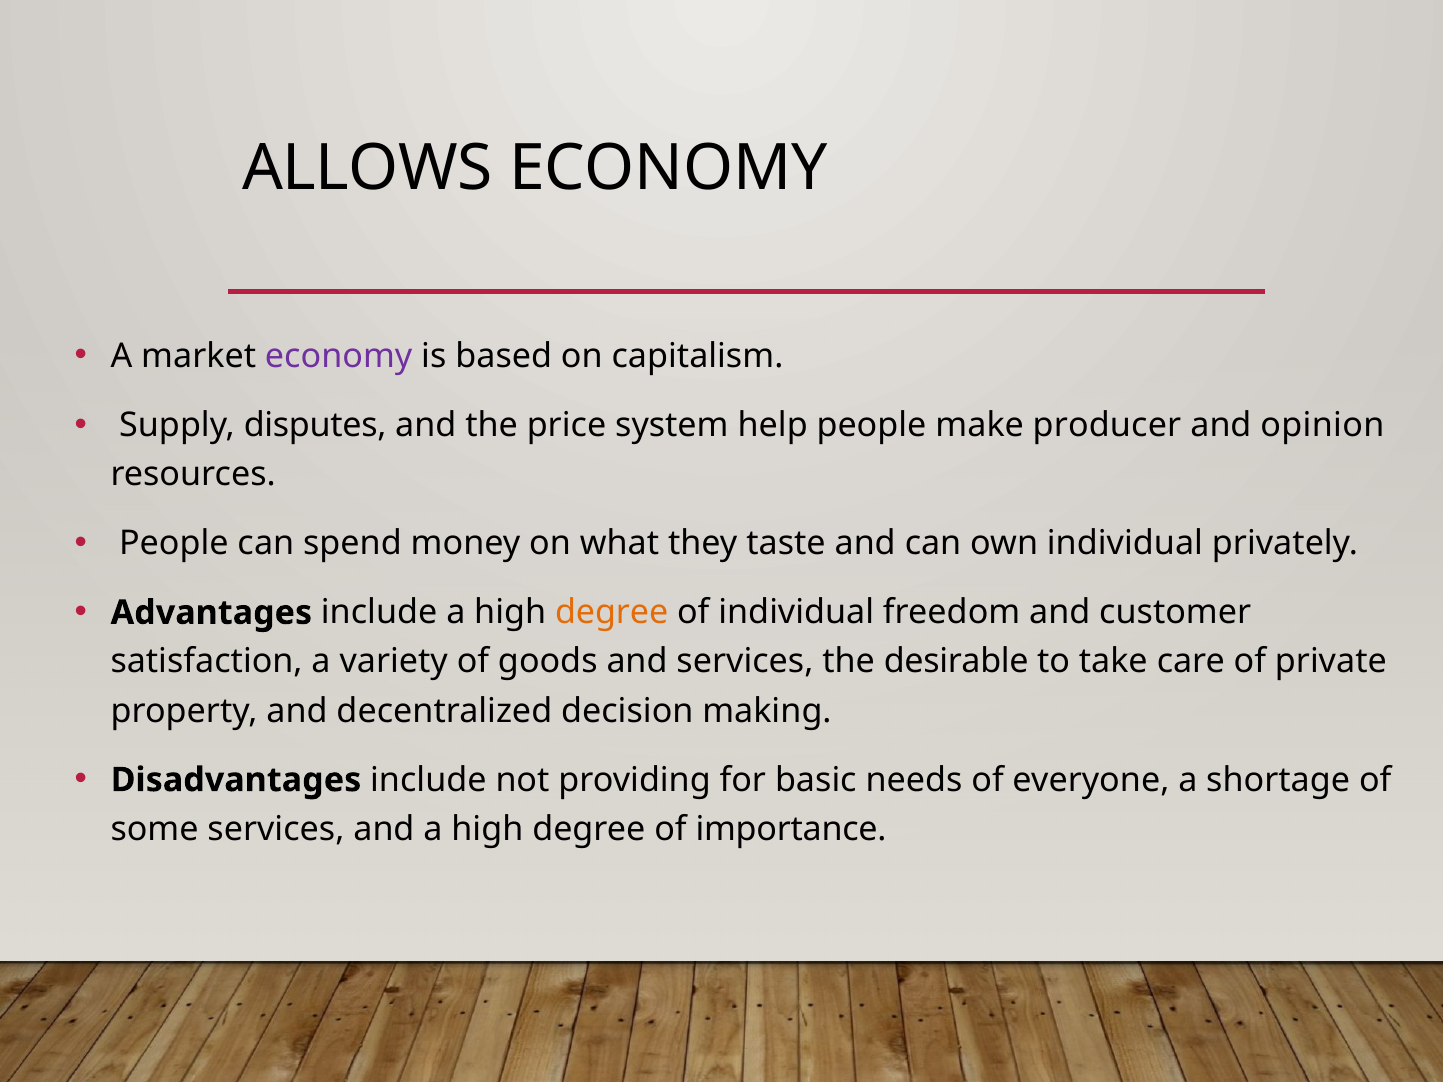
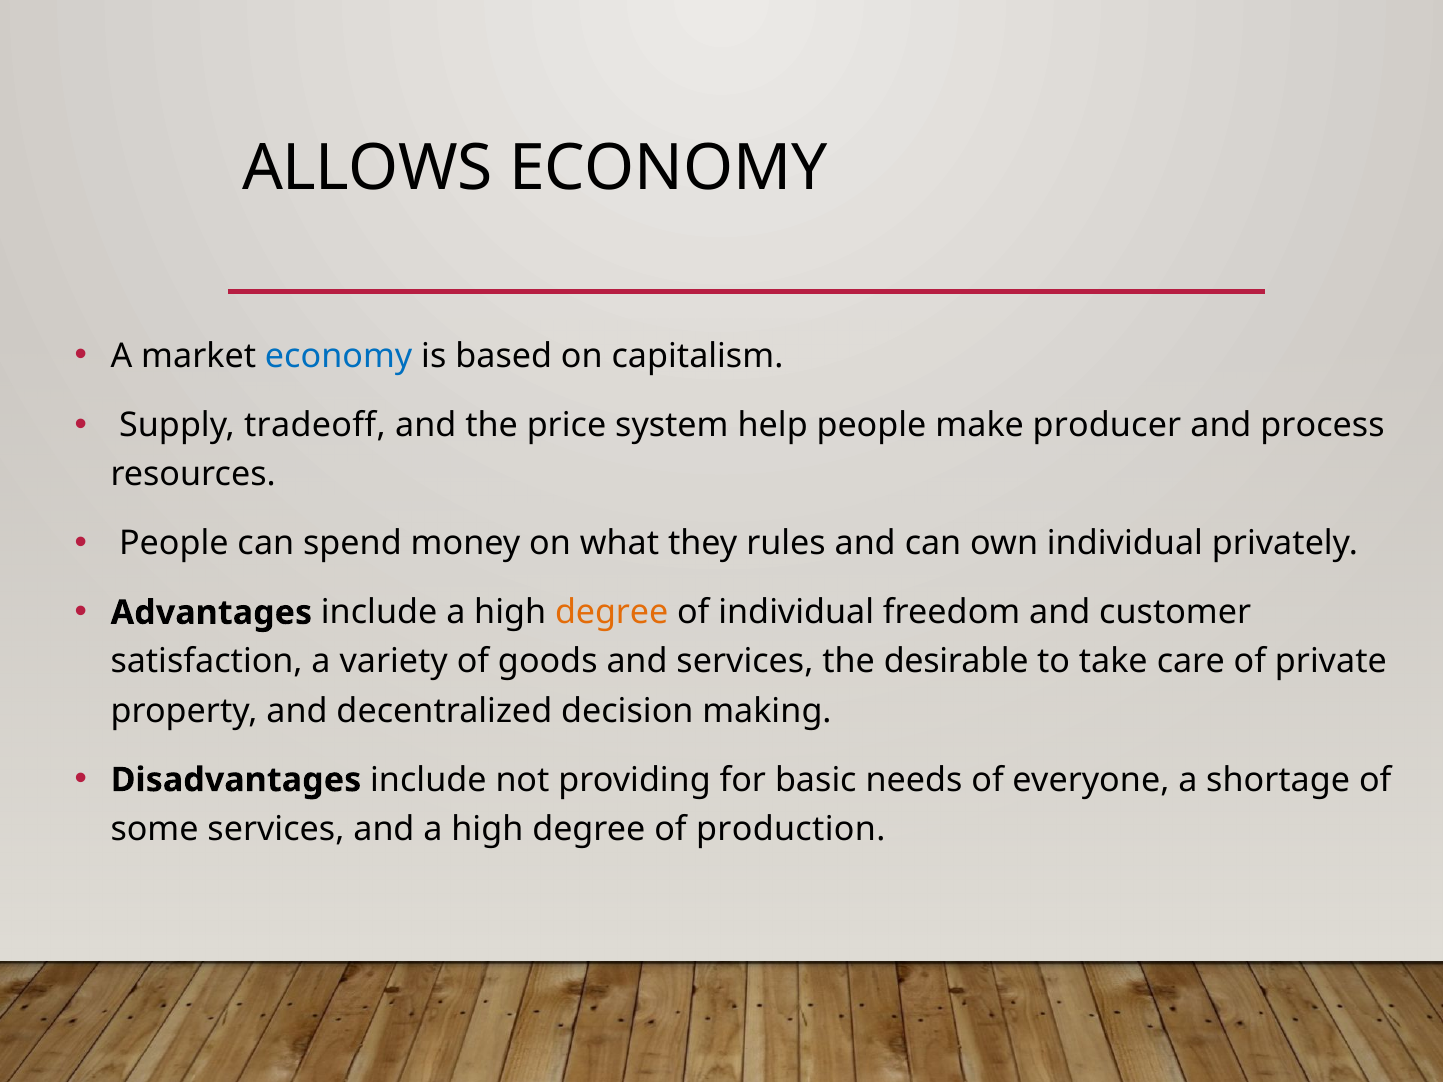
economy at (339, 356) colour: purple -> blue
disputes: disputes -> tradeoff
opinion: opinion -> process
taste: taste -> rules
importance: importance -> production
